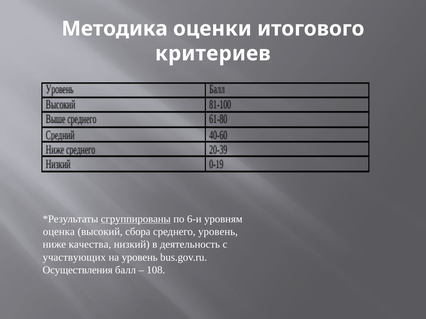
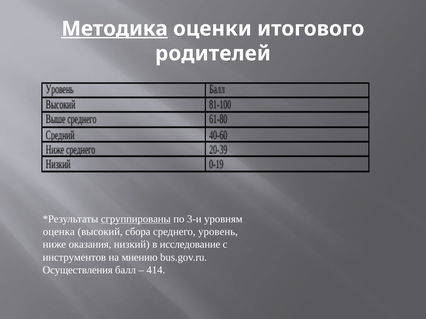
Методика underline: none -> present
критериев: критериев -> родителей
6-и: 6-и -> 3-и
качества: качества -> оказания
деятельность: деятельность -> исследование
участвующих: участвующих -> инструментов
на уровень: уровень -> мнению
108: 108 -> 414
